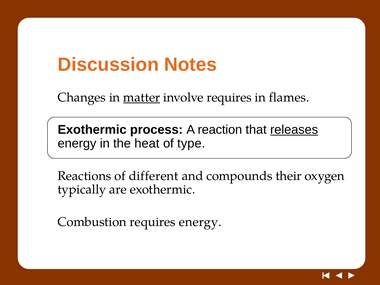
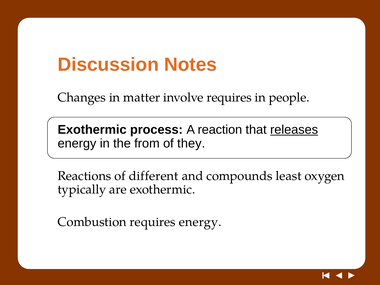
matter underline: present -> none
flames: flames -> people
heat: heat -> from
type: type -> they
their: their -> least
